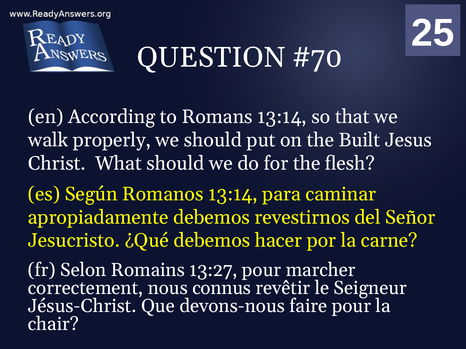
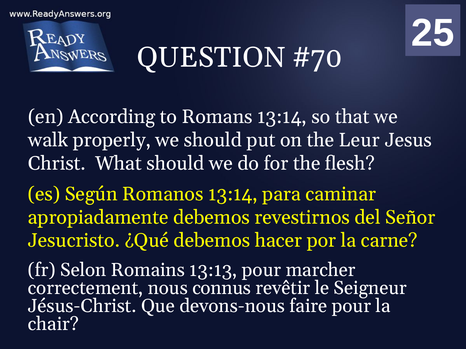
Built: Built -> Leur
13:27: 13:27 -> 13:13
